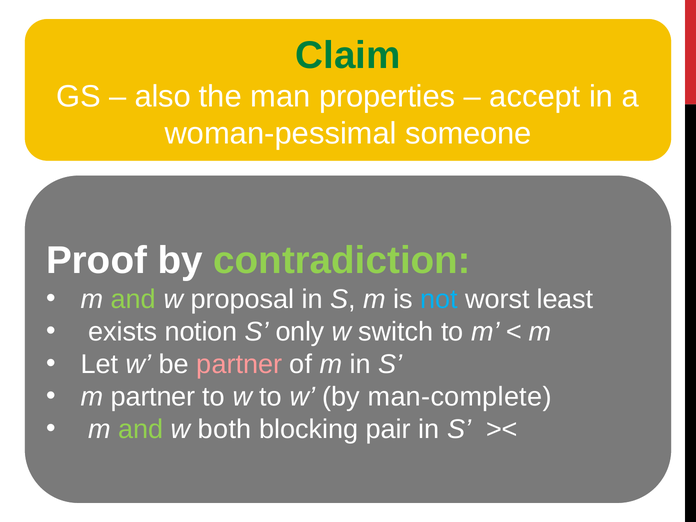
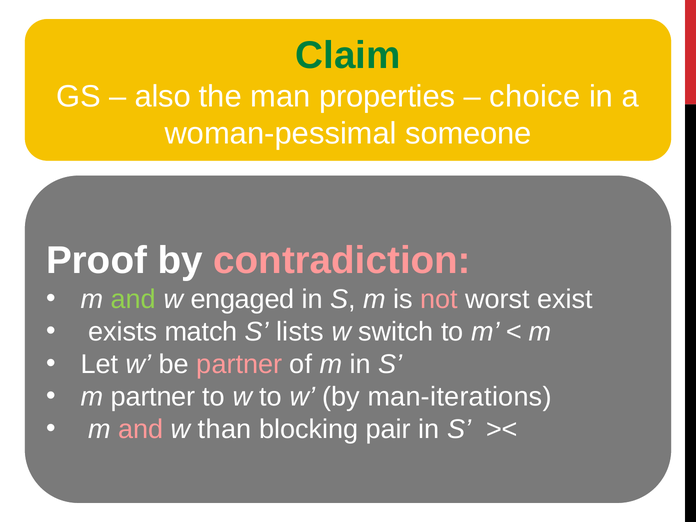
accept: accept -> choice
contradiction colour: light green -> pink
proposal: proposal -> engaged
not colour: light blue -> pink
least: least -> exist
notion: notion -> match
only: only -> lists
man-complete: man-complete -> man-iterations
and at (141, 429) colour: light green -> pink
both: both -> than
